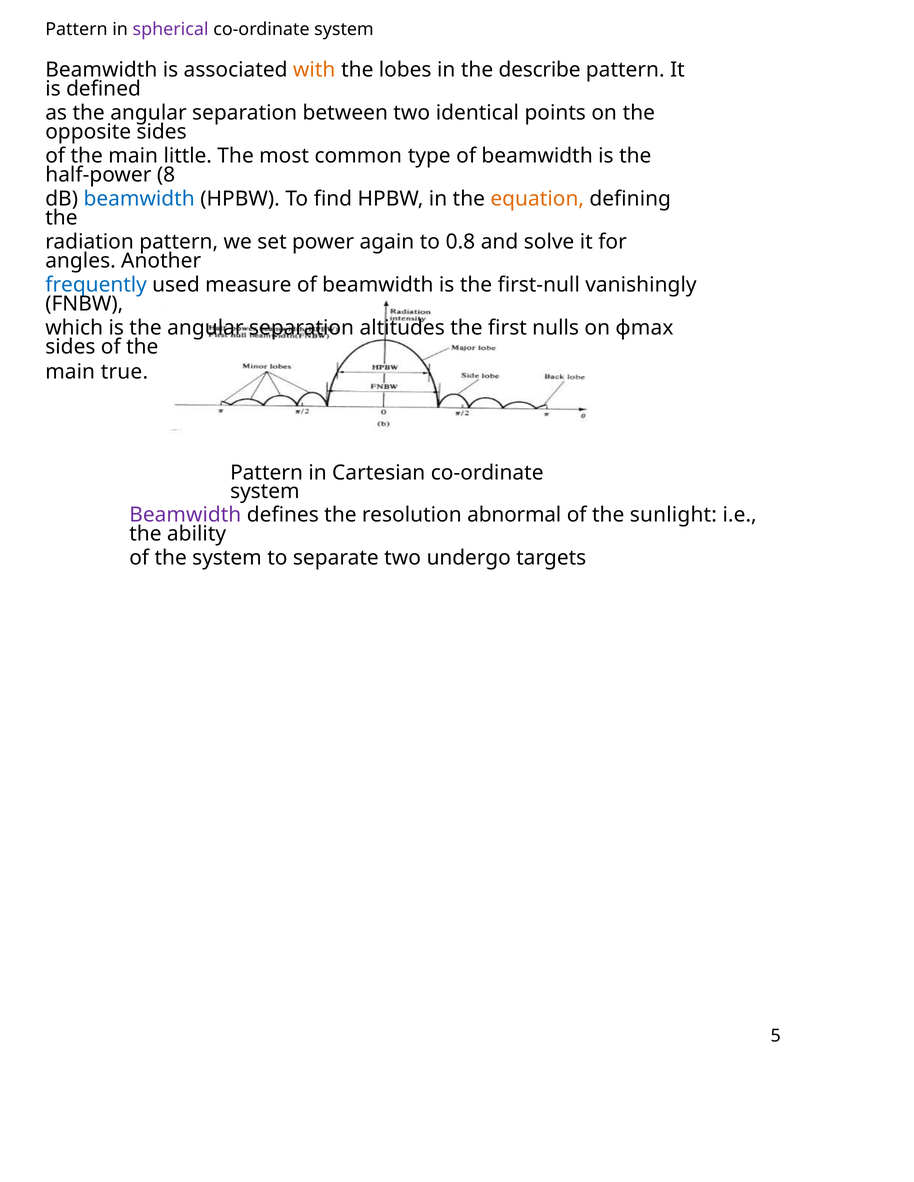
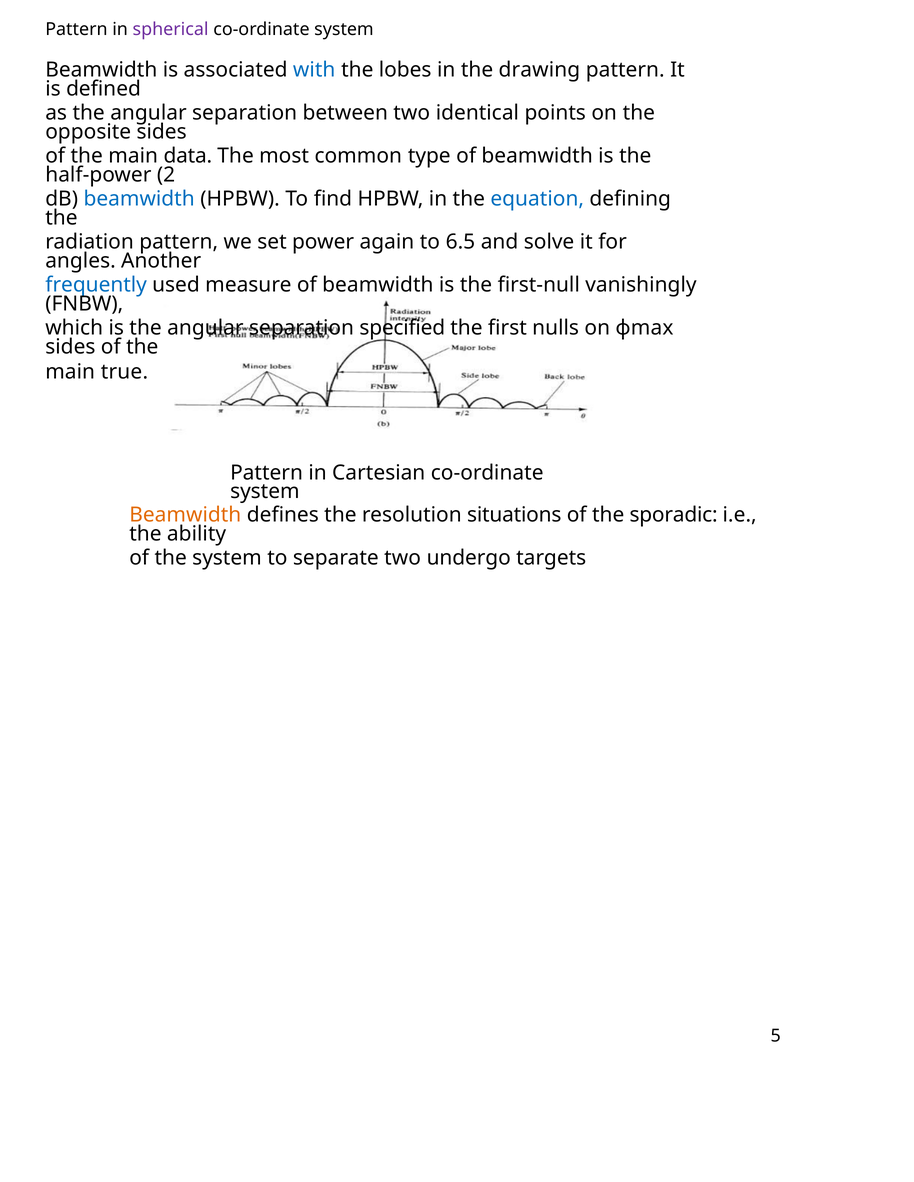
with colour: orange -> blue
describe: describe -> drawing
little: little -> data
8: 8 -> 2
equation colour: orange -> blue
0.8: 0.8 -> 6.5
altitudes: altitudes -> specified
Beamwidth at (185, 515) colour: purple -> orange
abnormal: abnormal -> situations
sunlight: sunlight -> sporadic
